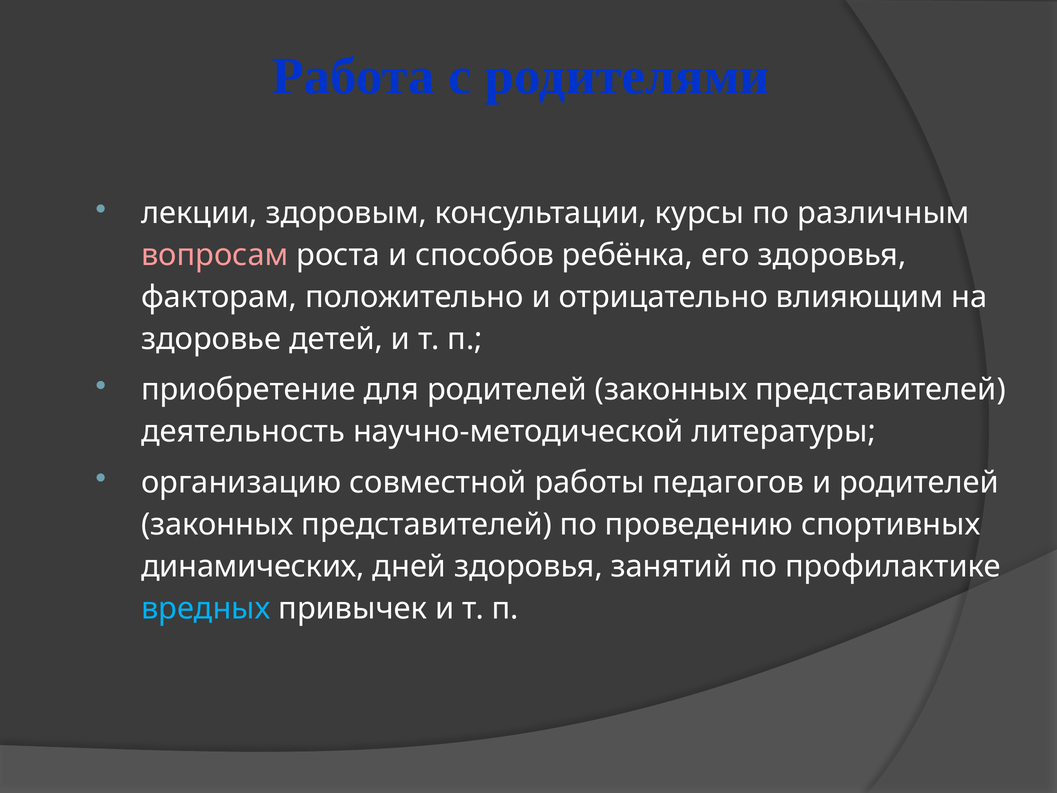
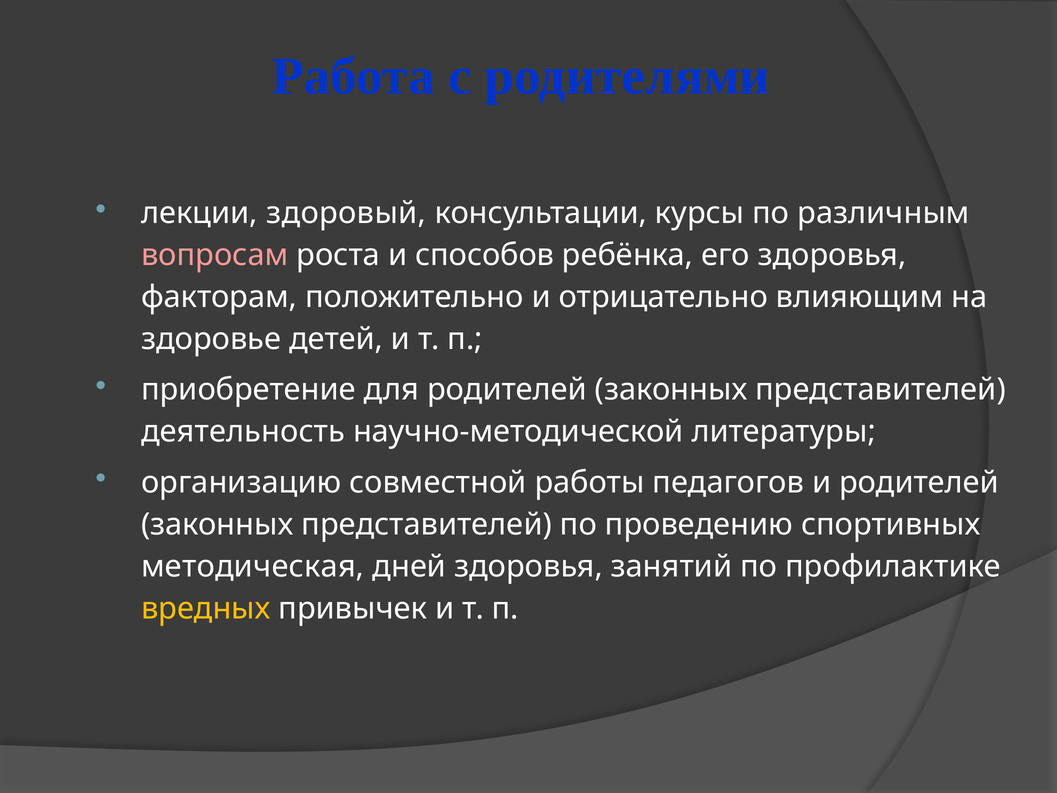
здоровым: здоровым -> здоровый
динамических: динамических -> методическая
вредных colour: light blue -> yellow
